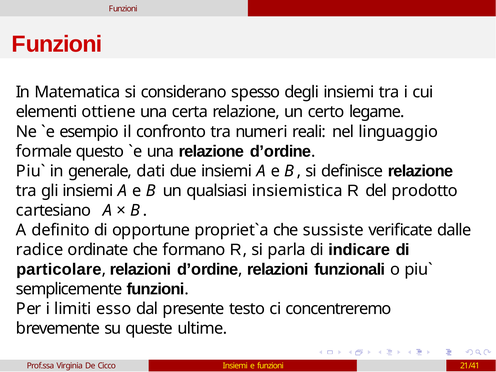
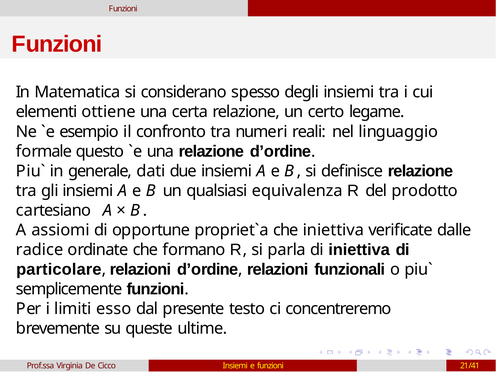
insiemistica: insiemistica -> equivalenza
definito: definito -> assiomi
che sussiste: sussiste -> iniettiva
di indicare: indicare -> iniettiva
